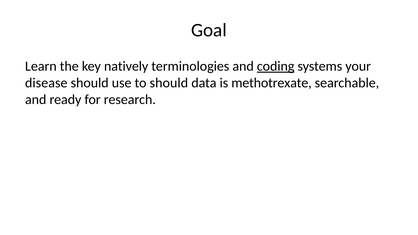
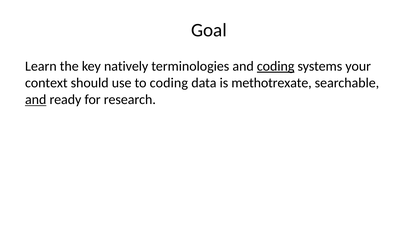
disease: disease -> context
to should: should -> coding
and at (36, 100) underline: none -> present
